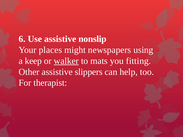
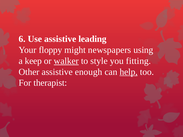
nonslip: nonslip -> leading
places: places -> floppy
mats: mats -> style
slippers: slippers -> enough
help underline: none -> present
